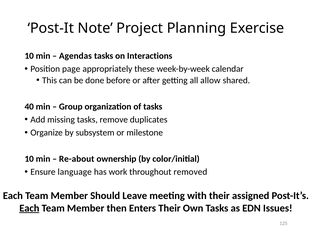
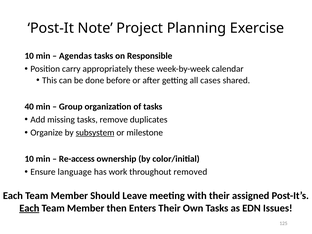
Interactions: Interactions -> Responsible
page: page -> carry
allow: allow -> cases
subsystem underline: none -> present
Re-about: Re-about -> Re-access
